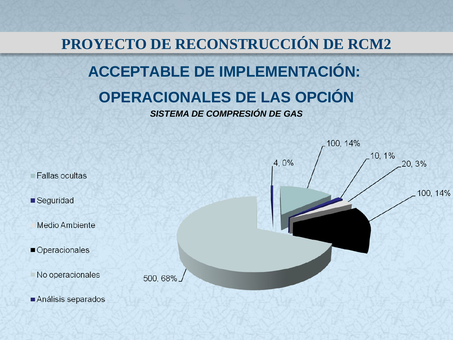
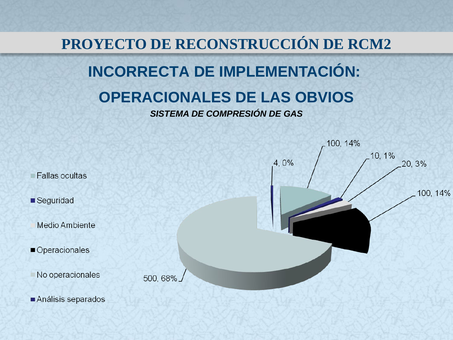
ACCEPTABLE: ACCEPTABLE -> INCORRECTA
OPCIÓN: OPCIÓN -> OBVIOS
